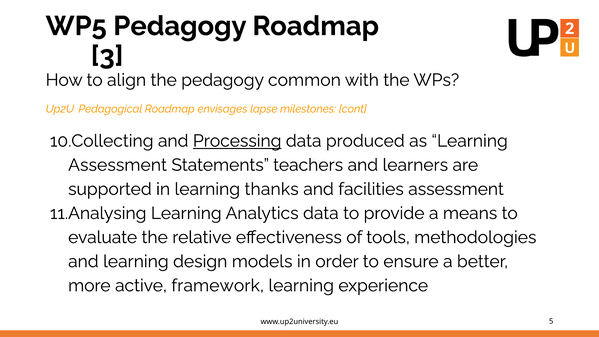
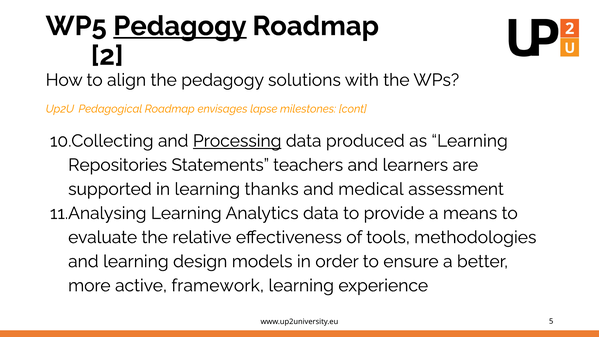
Pedagogy at (180, 26) underline: none -> present
3: 3 -> 2
common: common -> solutions
Assessment at (118, 165): Assessment -> Repositories
facilities: facilities -> medical
